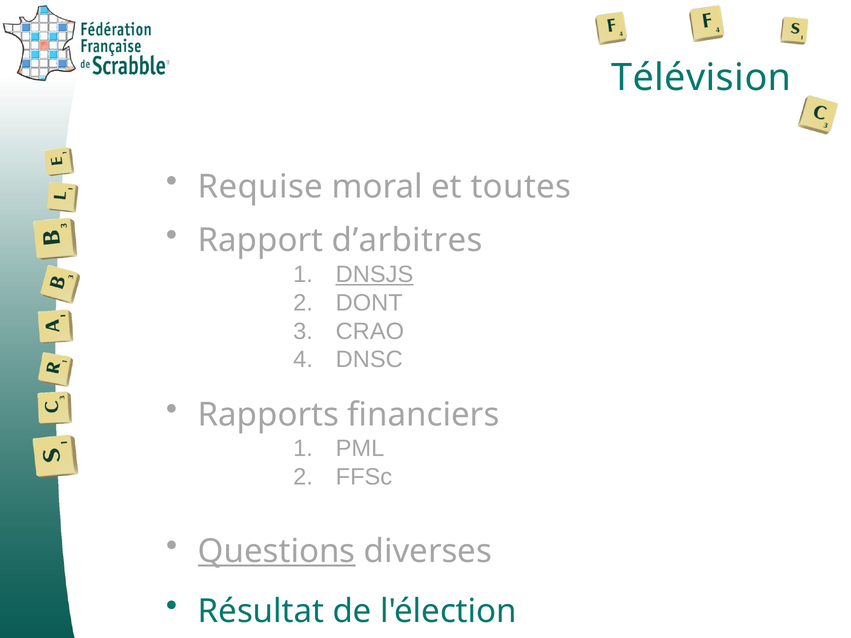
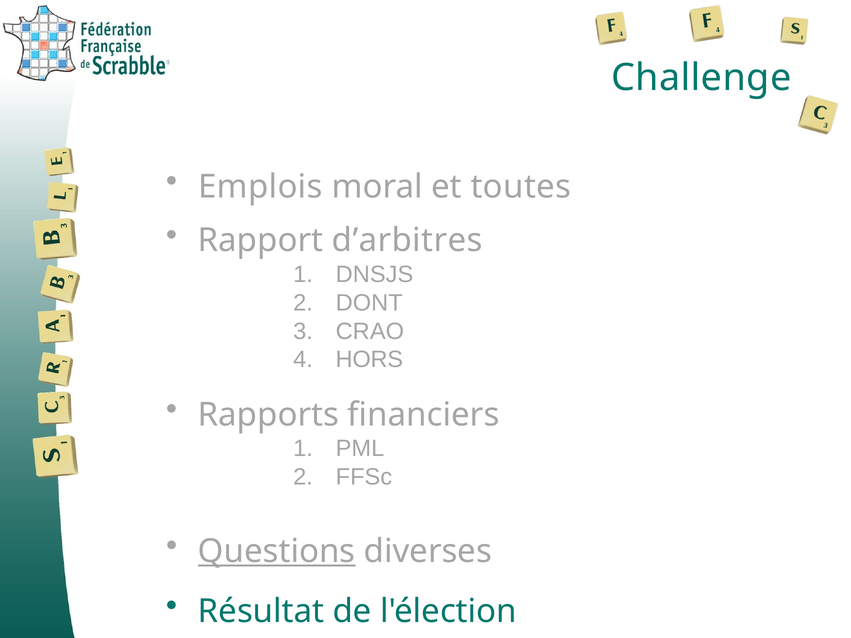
Télévision: Télévision -> Challenge
Requise: Requise -> Emplois
DNSJS underline: present -> none
DNSC: DNSC -> HORS
